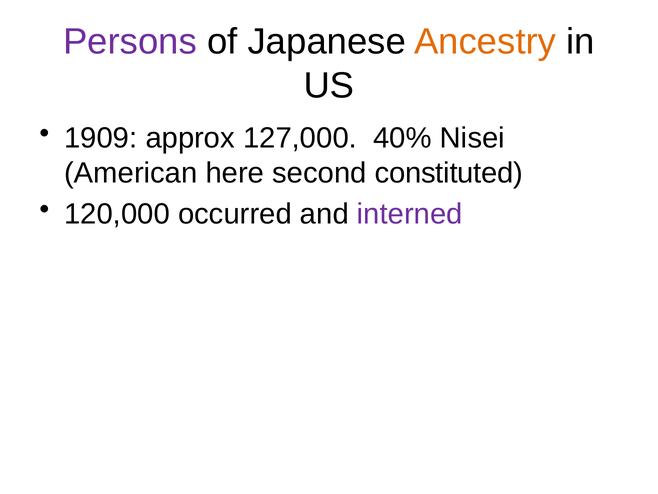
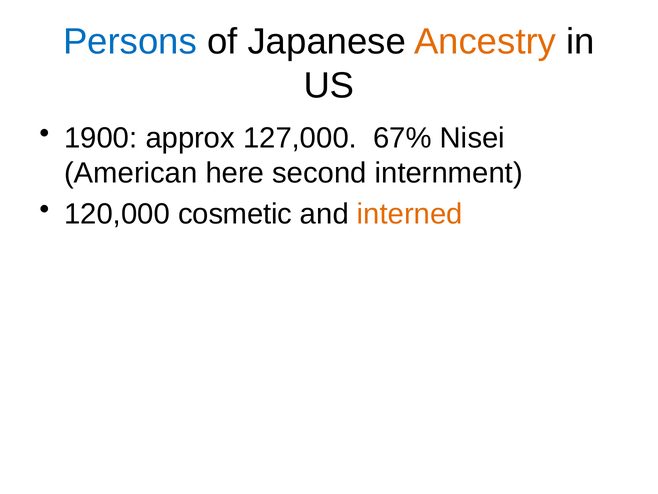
Persons colour: purple -> blue
1909: 1909 -> 1900
40%: 40% -> 67%
constituted: constituted -> internment
occurred: occurred -> cosmetic
interned colour: purple -> orange
